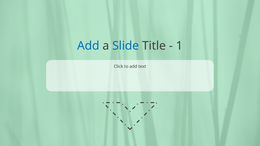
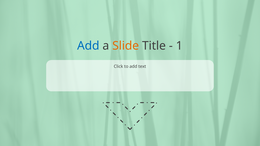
Slide colour: blue -> orange
